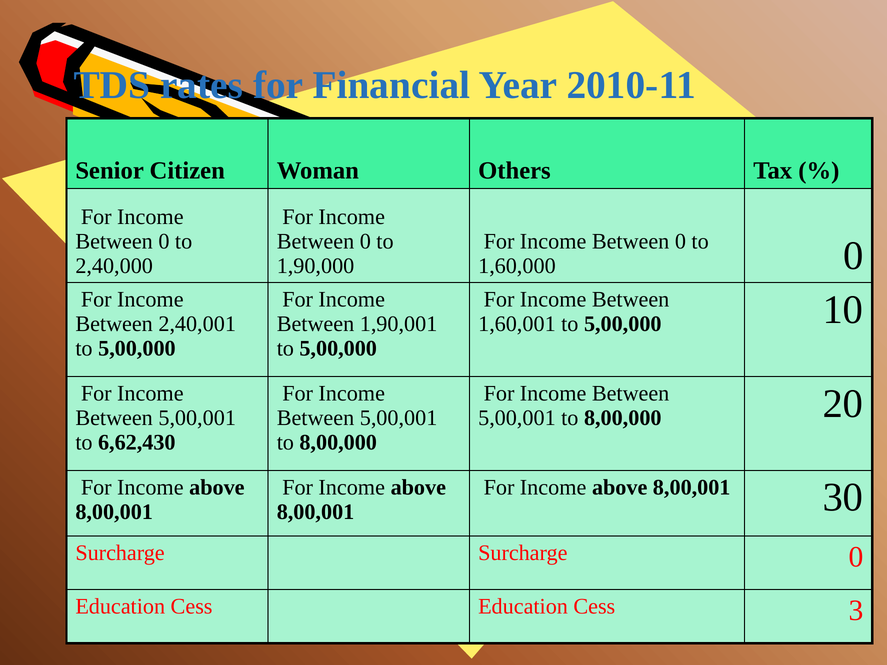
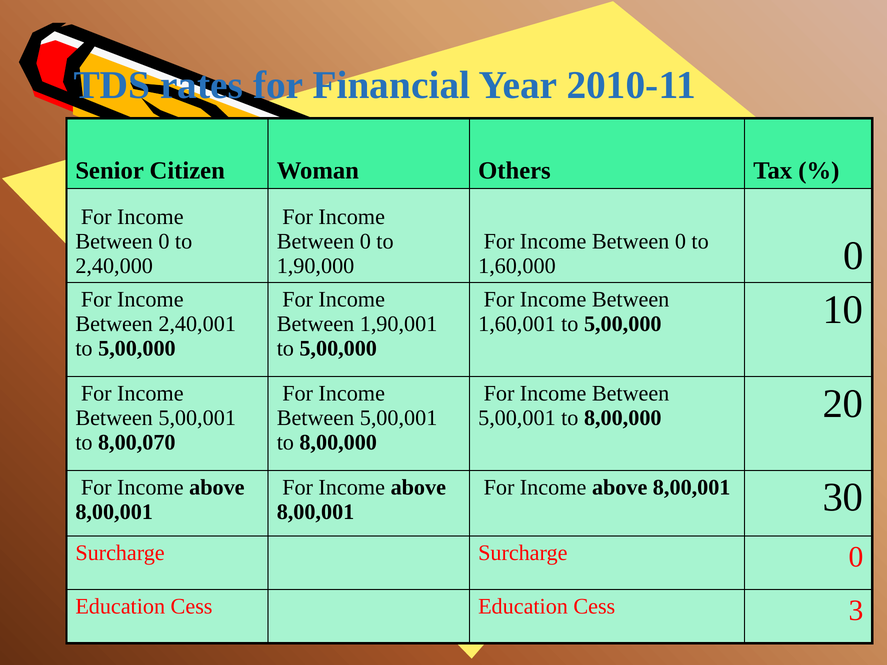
6,62,430: 6,62,430 -> 8,00,070
